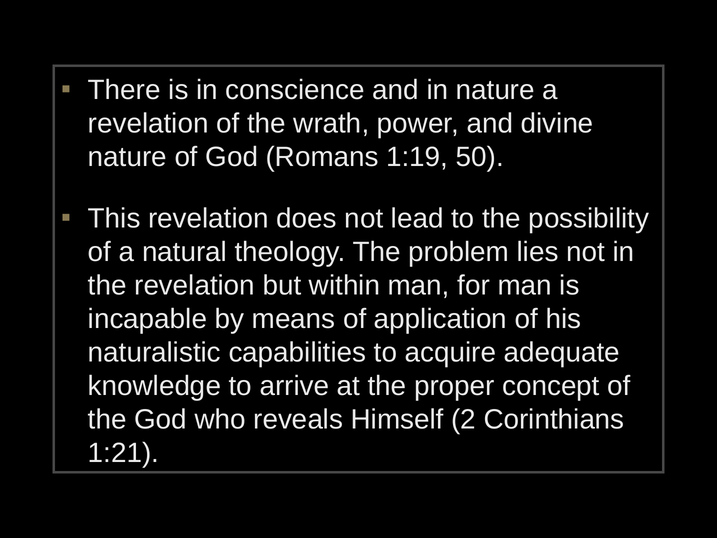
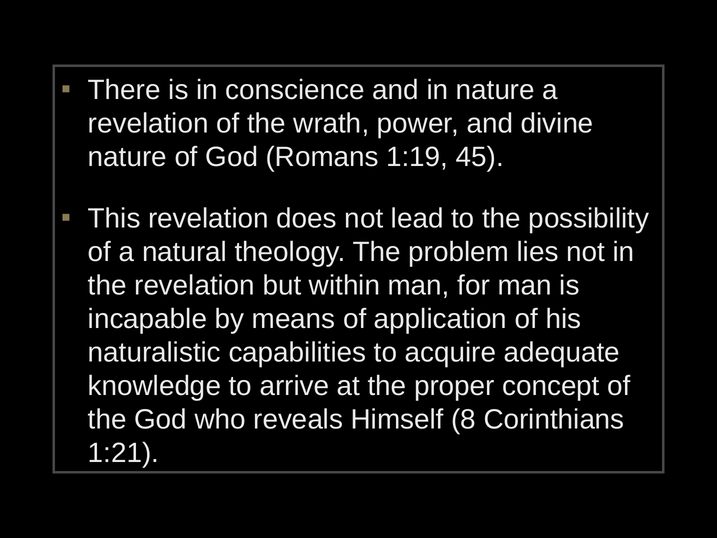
50: 50 -> 45
2: 2 -> 8
